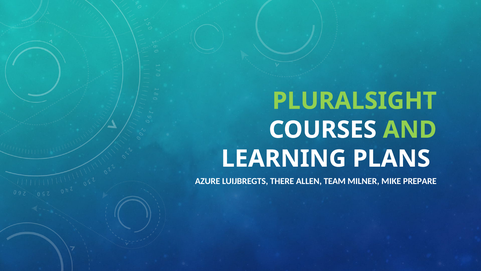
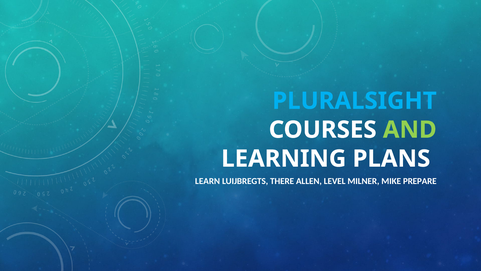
PLURALSIGHT colour: light green -> light blue
AZURE: AZURE -> LEARN
TEAM: TEAM -> LEVEL
